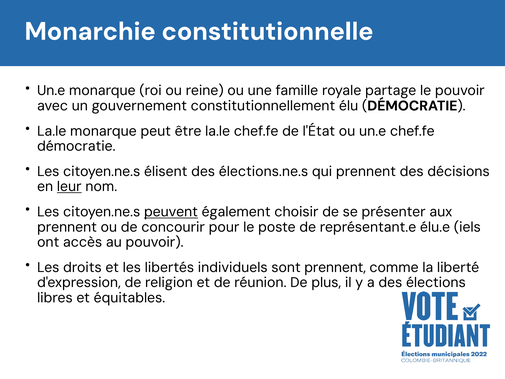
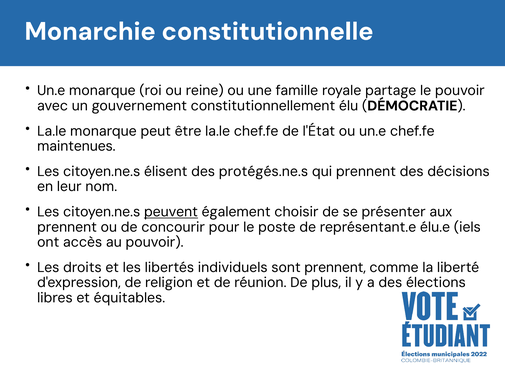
démocratie at (76, 146): démocratie -> maintenues
élections.ne.s: élections.ne.s -> protégés.ne.s
leur underline: present -> none
